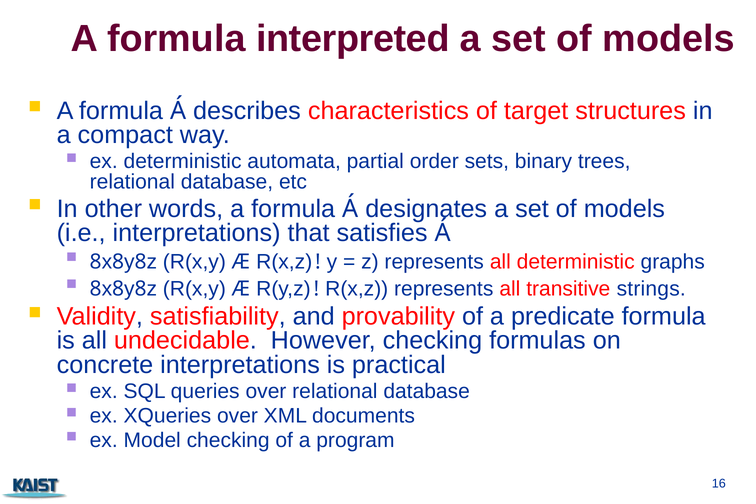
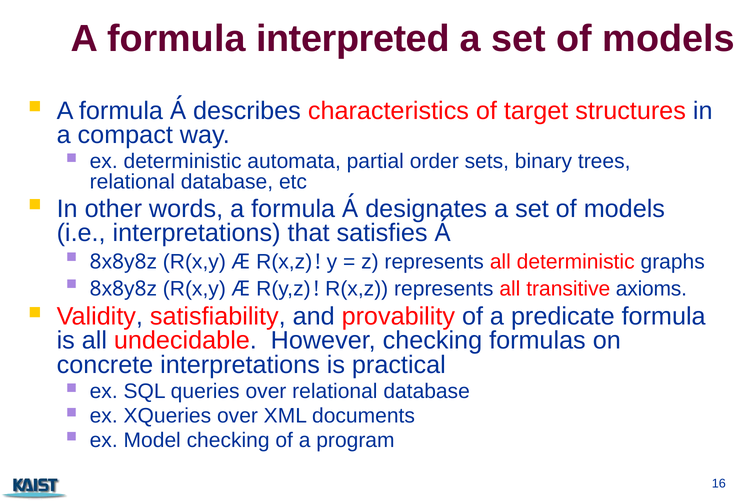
strings: strings -> axioms
